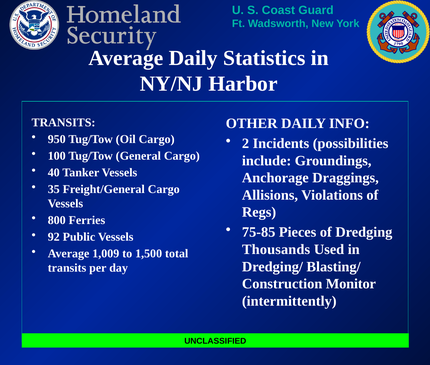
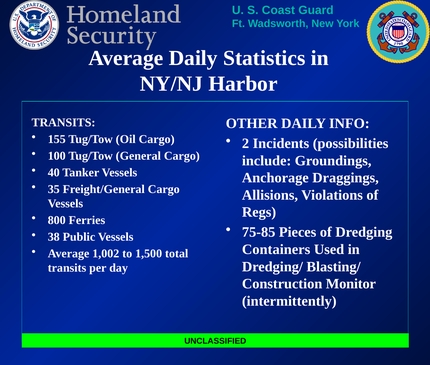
950: 950 -> 155
92: 92 -> 38
Thousands: Thousands -> Containers
1,009: 1,009 -> 1,002
